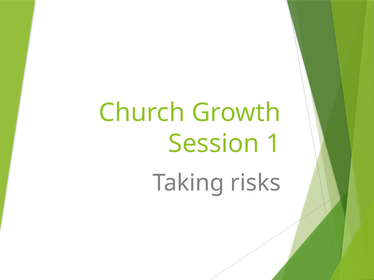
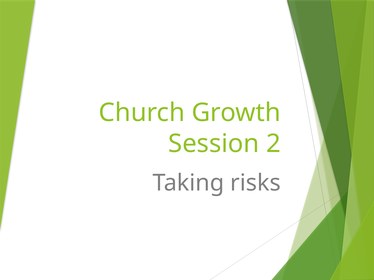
1: 1 -> 2
